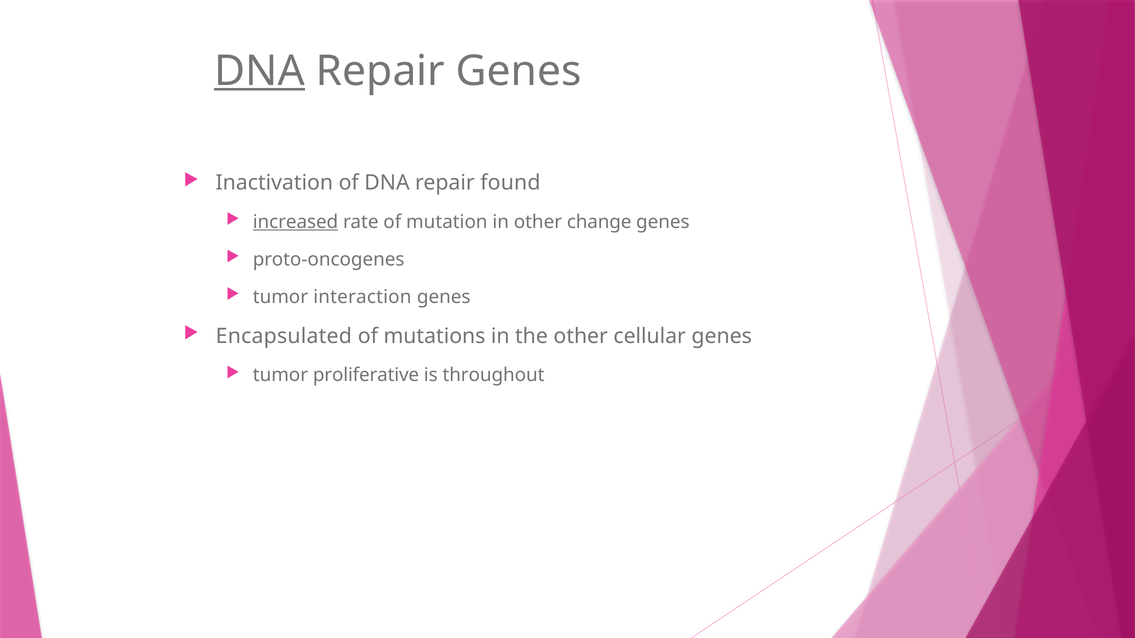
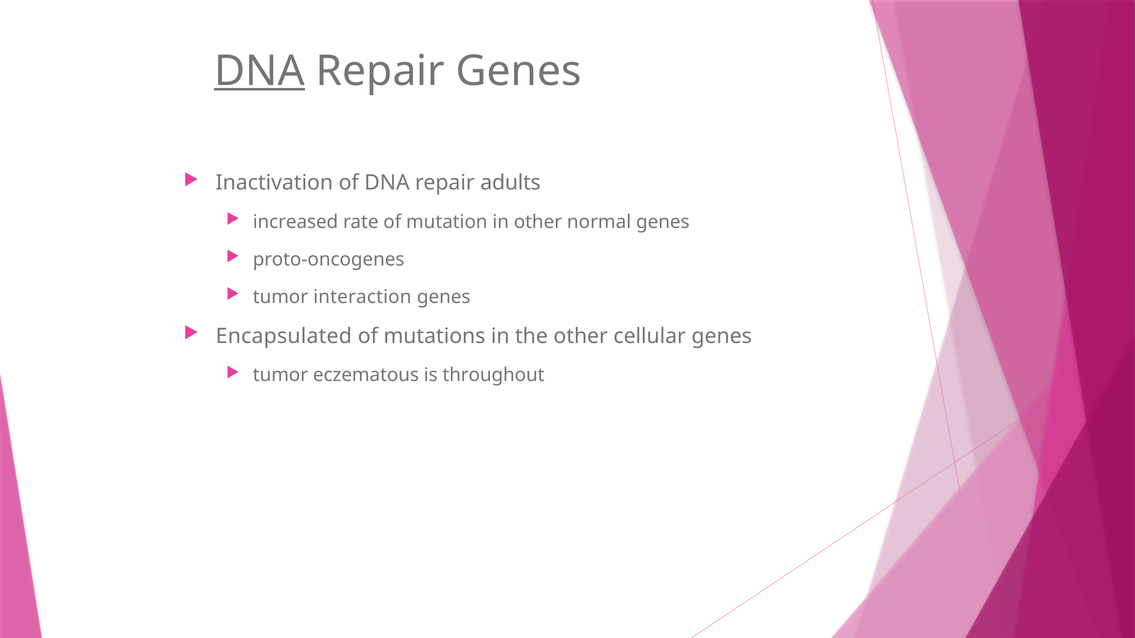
found: found -> adults
increased underline: present -> none
change: change -> normal
proliferative: proliferative -> eczematous
